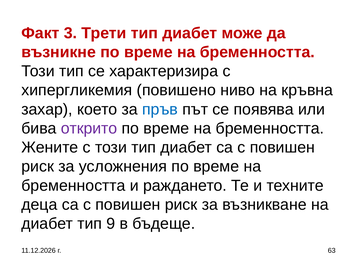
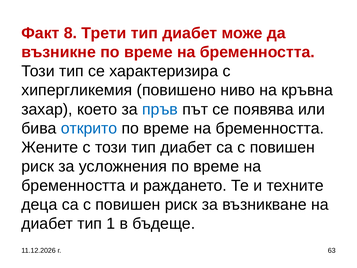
3: 3 -> 8
открито colour: purple -> blue
9: 9 -> 1
